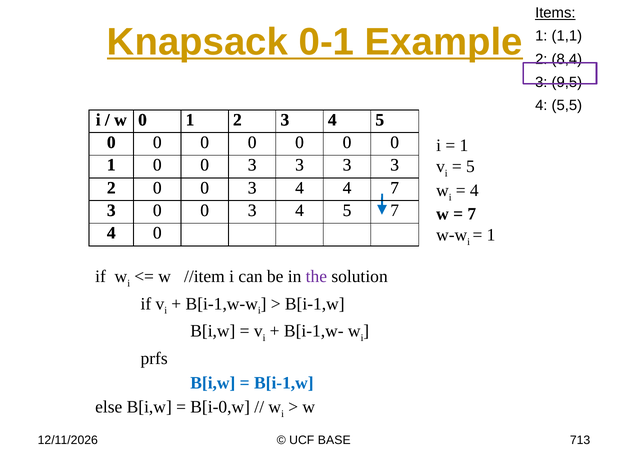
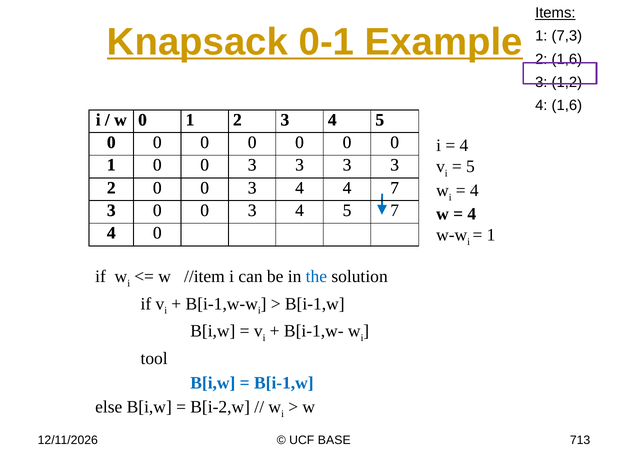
1,1: 1,1 -> 7,3
2 8,4: 8,4 -> 1,6
9,5: 9,5 -> 1,2
4 5,5: 5,5 -> 1,6
1 at (464, 146): 1 -> 4
7 at (472, 214): 7 -> 4
the colour: purple -> blue
prfs: prfs -> tool
B[i-0,w: B[i-0,w -> B[i-2,w
